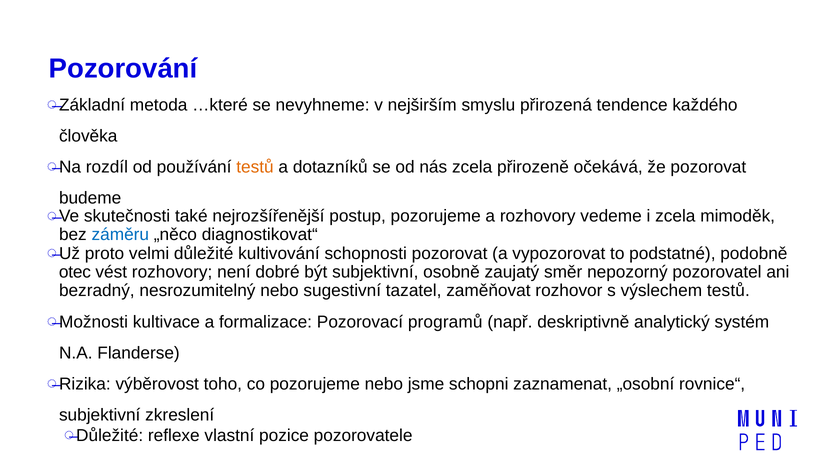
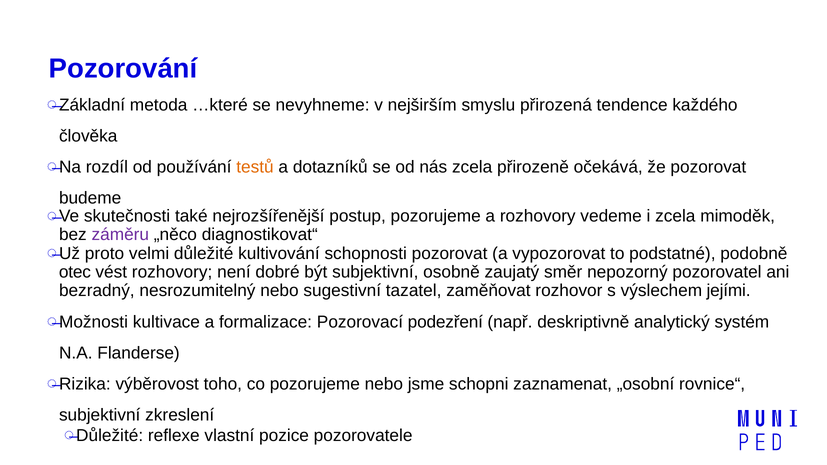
záměru colour: blue -> purple
výslechem testů: testů -> jejími
programů: programů -> podezření
